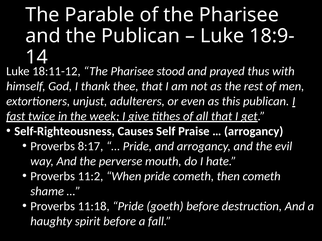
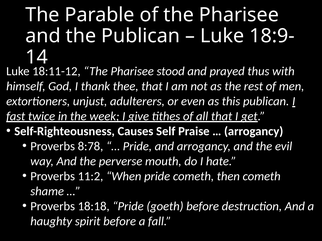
8:17: 8:17 -> 8:78
11:18: 11:18 -> 18:18
